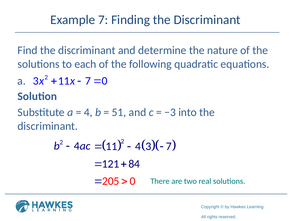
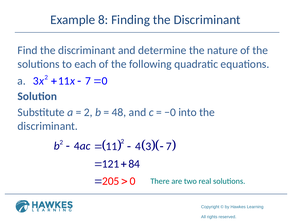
Example 7: 7 -> 8
4 at (88, 112): 4 -> 2
51: 51 -> 48
−3: −3 -> −0
